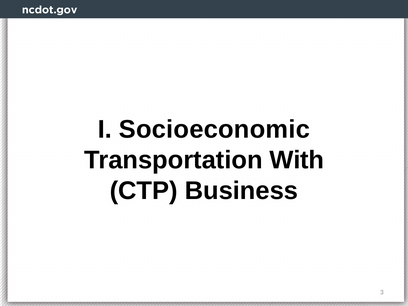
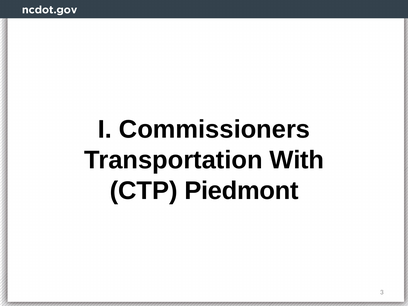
Socioeconomic: Socioeconomic -> Commissioners
Business: Business -> Piedmont
